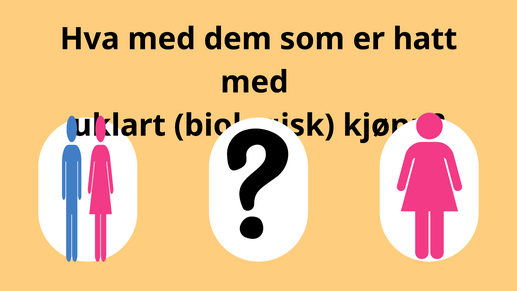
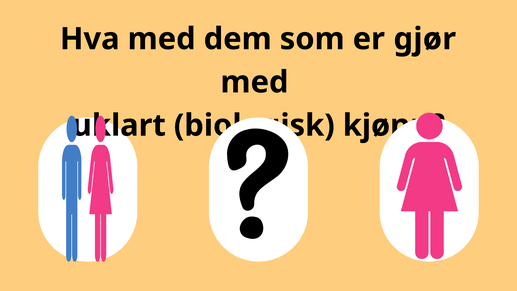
hatt: hatt -> gjør
